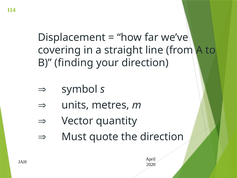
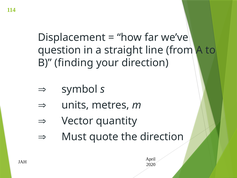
covering: covering -> question
